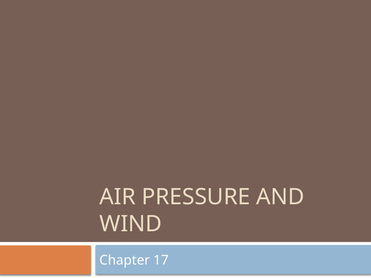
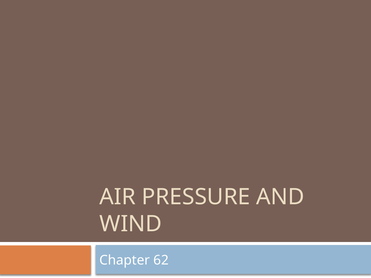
17: 17 -> 62
